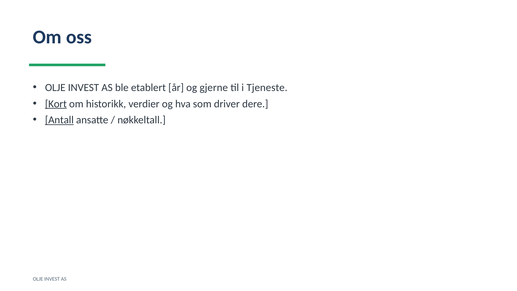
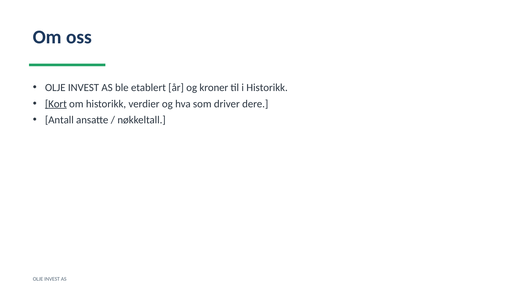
gjerne: gjerne -> kroner
i Tjeneste: Tjeneste -> Historikk
Antall underline: present -> none
